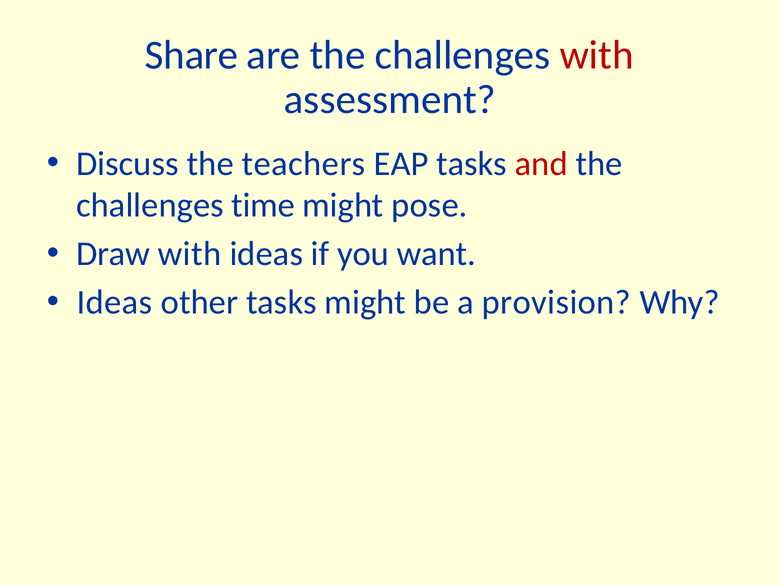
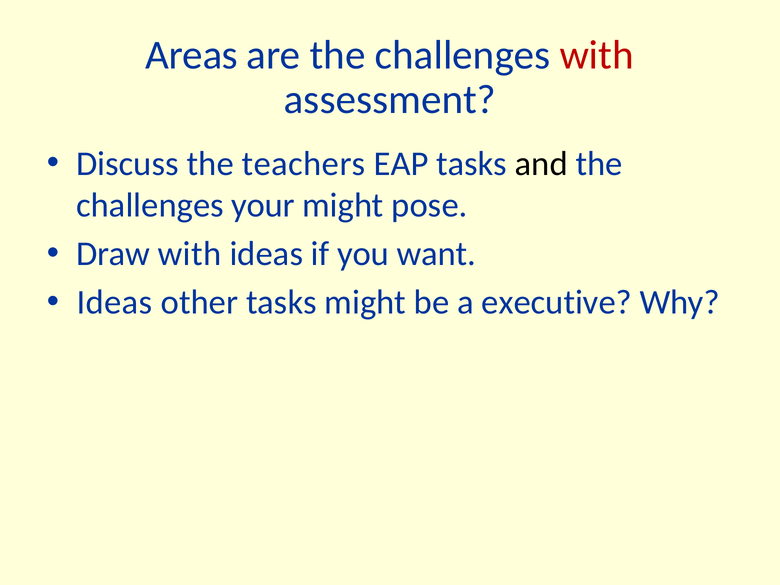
Share: Share -> Areas
and colour: red -> black
time: time -> your
provision: provision -> executive
